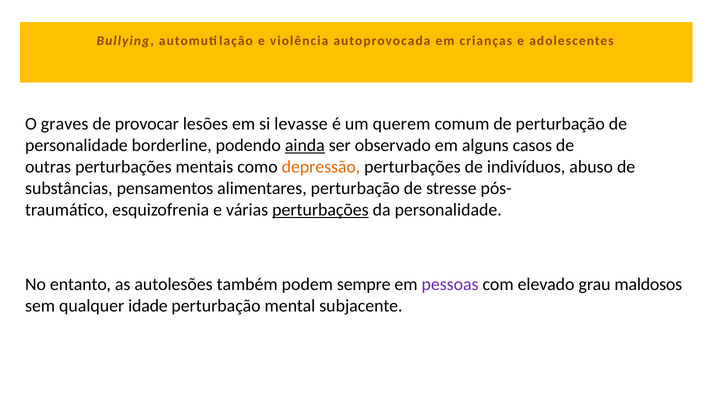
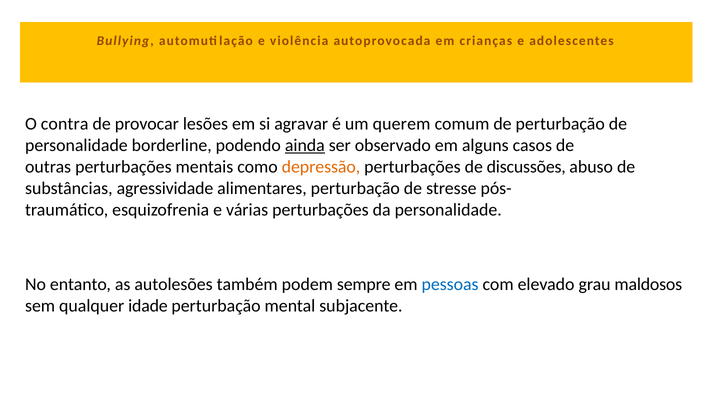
graves: graves -> contra
levasse: levasse -> agravar
indivíduos: indivíduos -> discussões
pensamentos: pensamentos -> agressividade
perturbações at (320, 210) underline: present -> none
pessoas colour: purple -> blue
